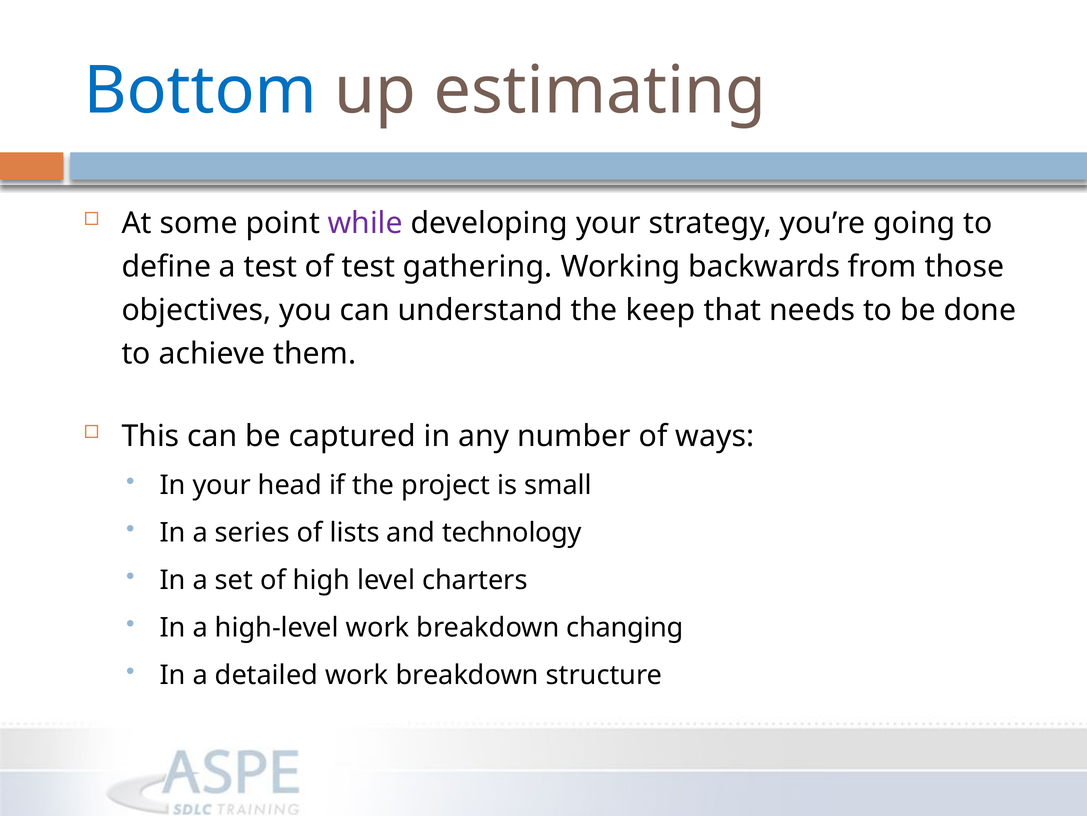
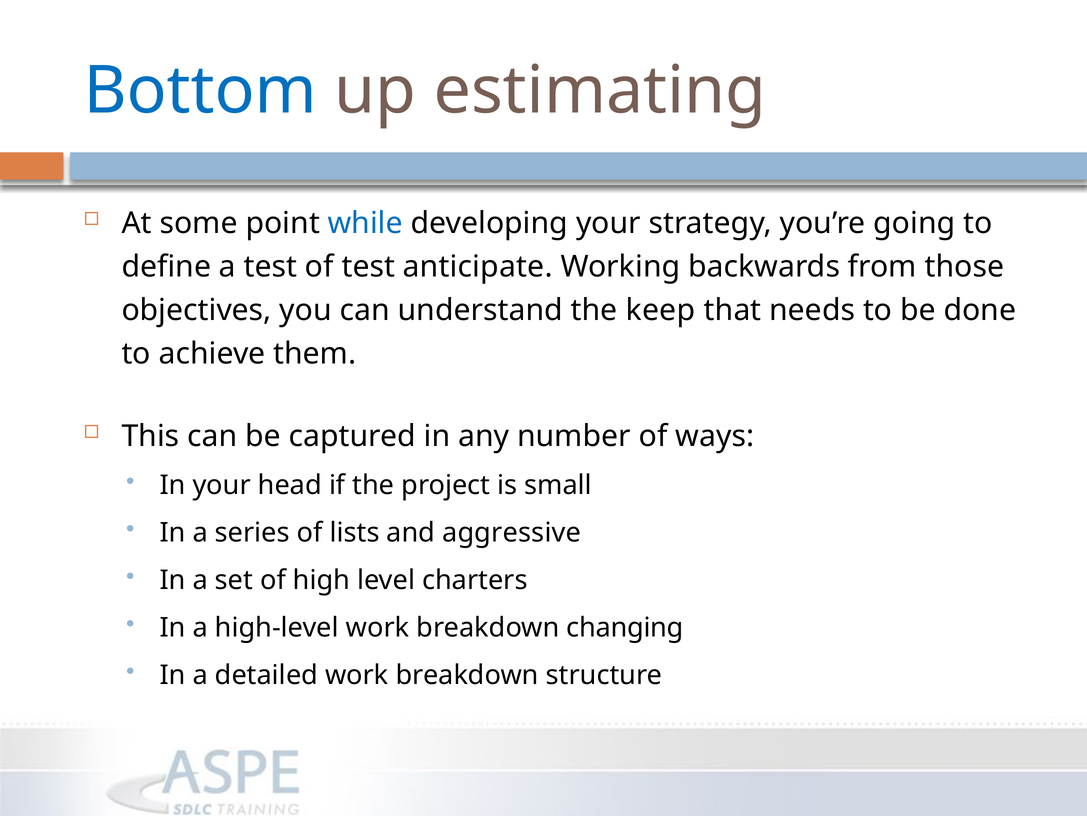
while colour: purple -> blue
gathering: gathering -> anticipate
technology: technology -> aggressive
